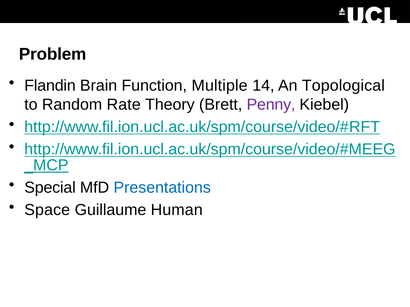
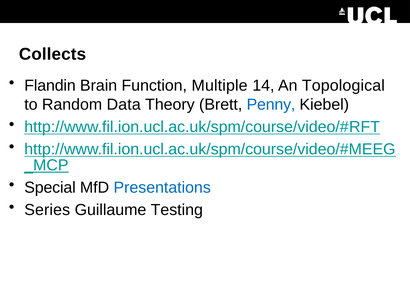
Problem: Problem -> Collects
Rate: Rate -> Data
Penny colour: purple -> blue
Space: Space -> Series
Human: Human -> Testing
